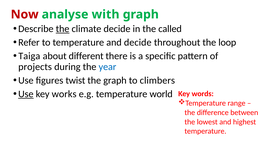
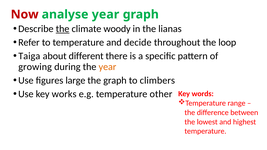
analyse with: with -> year
climate decide: decide -> woody
called: called -> lianas
projects: projects -> growing
year at (107, 67) colour: blue -> orange
twist: twist -> large
Use at (26, 94) underline: present -> none
world: world -> other
